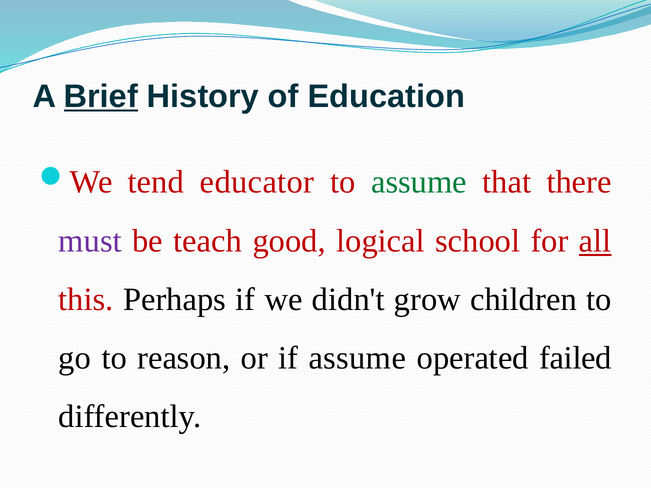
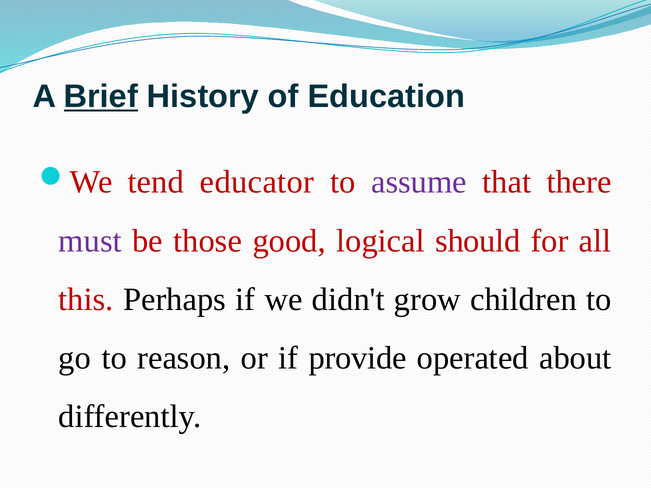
assume at (419, 182) colour: green -> purple
teach: teach -> those
school: school -> should
all underline: present -> none
if assume: assume -> provide
failed: failed -> about
